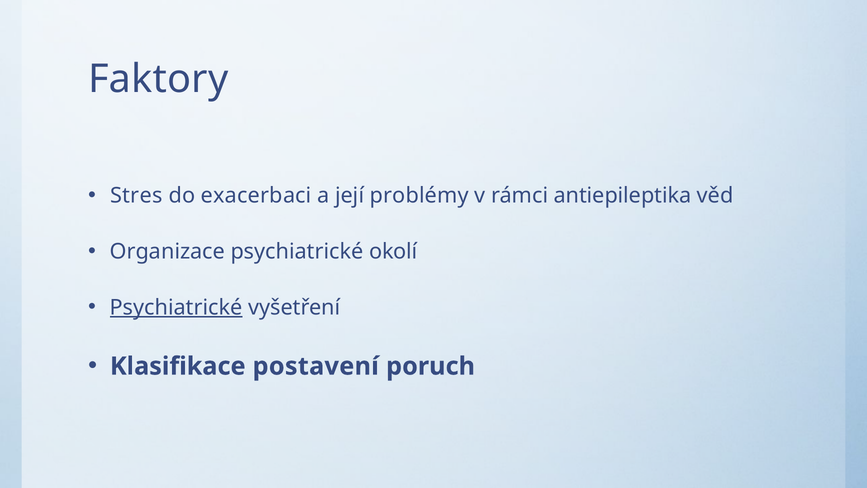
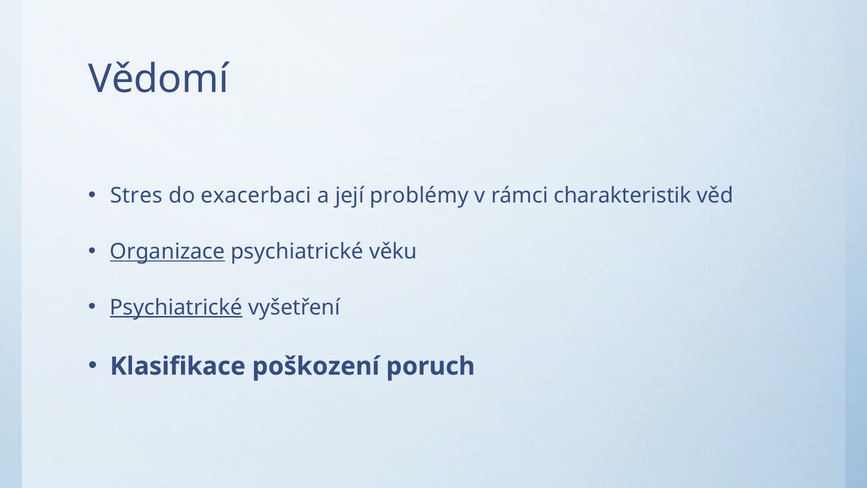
Faktory: Faktory -> Vědomí
antiepileptika: antiepileptika -> charakteristik
Organizace underline: none -> present
okolí: okolí -> věku
postavení: postavení -> poškození
